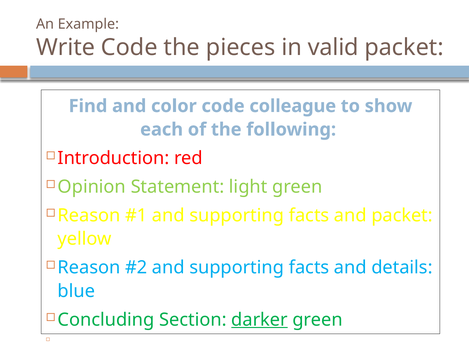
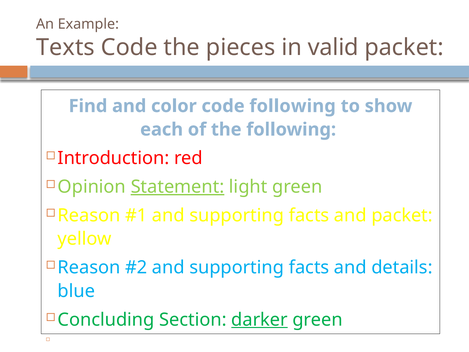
Write: Write -> Texts
code colleague: colleague -> following
Statement underline: none -> present
